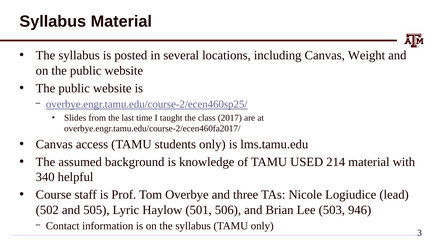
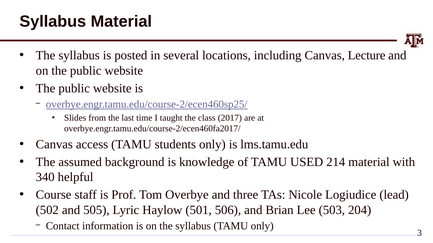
Weight: Weight -> Lecture
946: 946 -> 204
